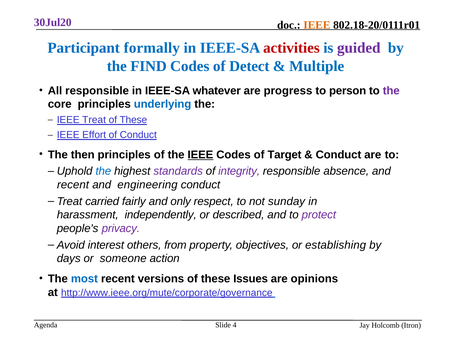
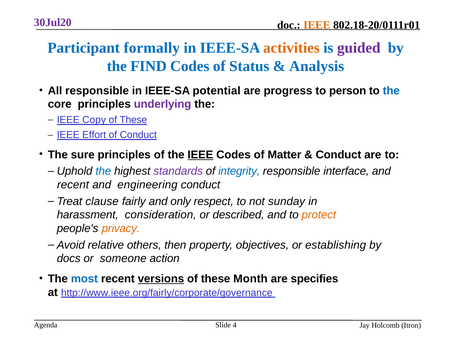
activities colour: red -> orange
Detect: Detect -> Status
Multiple: Multiple -> Analysis
whatever: whatever -> potential
the at (391, 91) colour: purple -> blue
underlying colour: blue -> purple
IEEE Treat: Treat -> Copy
then: then -> sure
Target: Target -> Matter
integrity colour: purple -> blue
absence: absence -> interface
carried: carried -> clause
independently: independently -> consideration
protect colour: purple -> orange
privacy colour: purple -> orange
interest: interest -> relative
from: from -> then
days: days -> docs
versions underline: none -> present
Issues: Issues -> Month
opinions: opinions -> specifies
http://www.ieee.org/mute/corporate/governance: http://www.ieee.org/mute/corporate/governance -> http://www.ieee.org/fairly/corporate/governance
